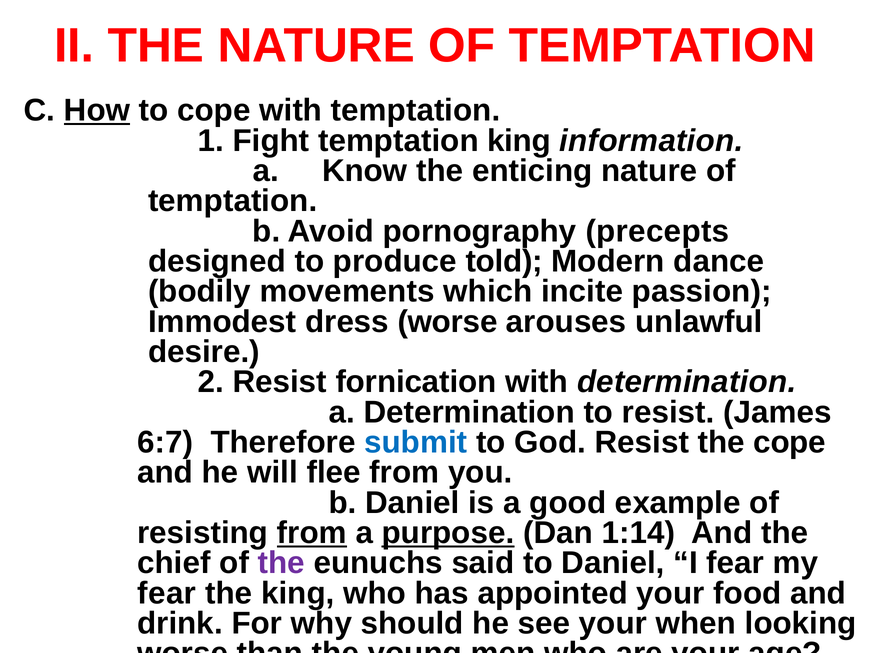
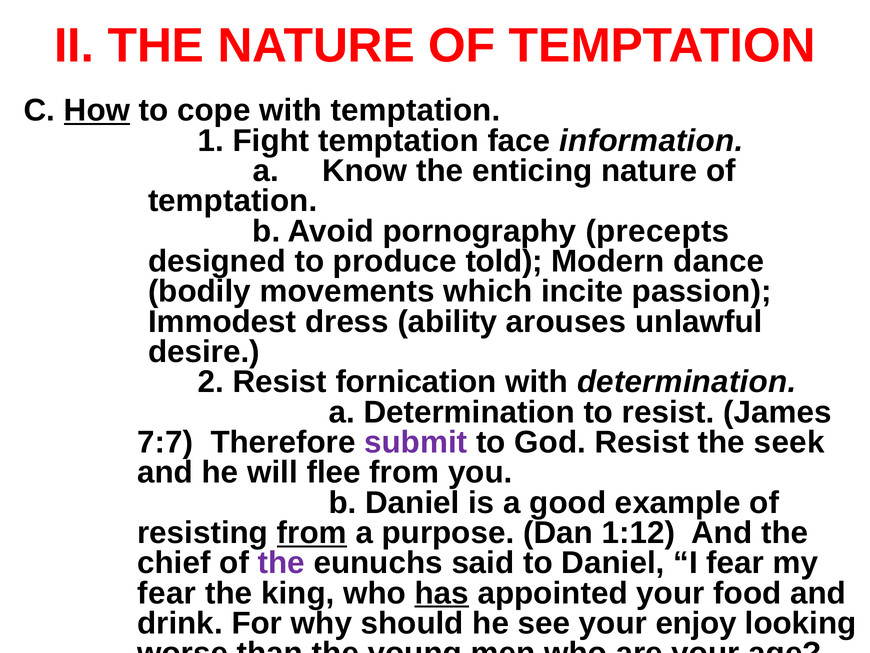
temptation king: king -> face
dress worse: worse -> ability
6:7: 6:7 -> 7:7
submit colour: blue -> purple
the cope: cope -> seek
purpose underline: present -> none
1:14: 1:14 -> 1:12
has underline: none -> present
when: when -> enjoy
